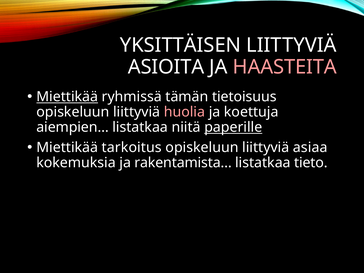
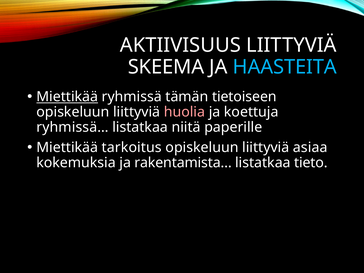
YKSITTÄISEN: YKSITTÄISEN -> AKTIIVISUUS
ASIOITA: ASIOITA -> SKEEMA
HAASTEITA colour: pink -> light blue
tietoisuus: tietoisuus -> tietoiseen
aiempien…: aiempien… -> ryhmissä…
paperille underline: present -> none
